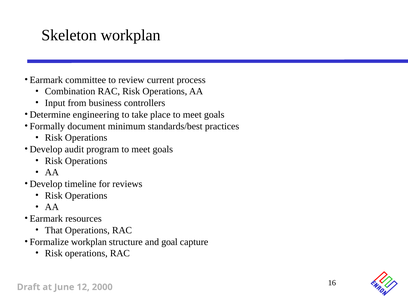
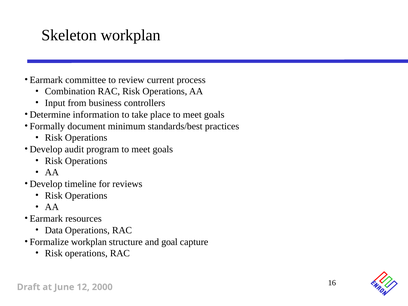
engineering: engineering -> information
That: That -> Data
